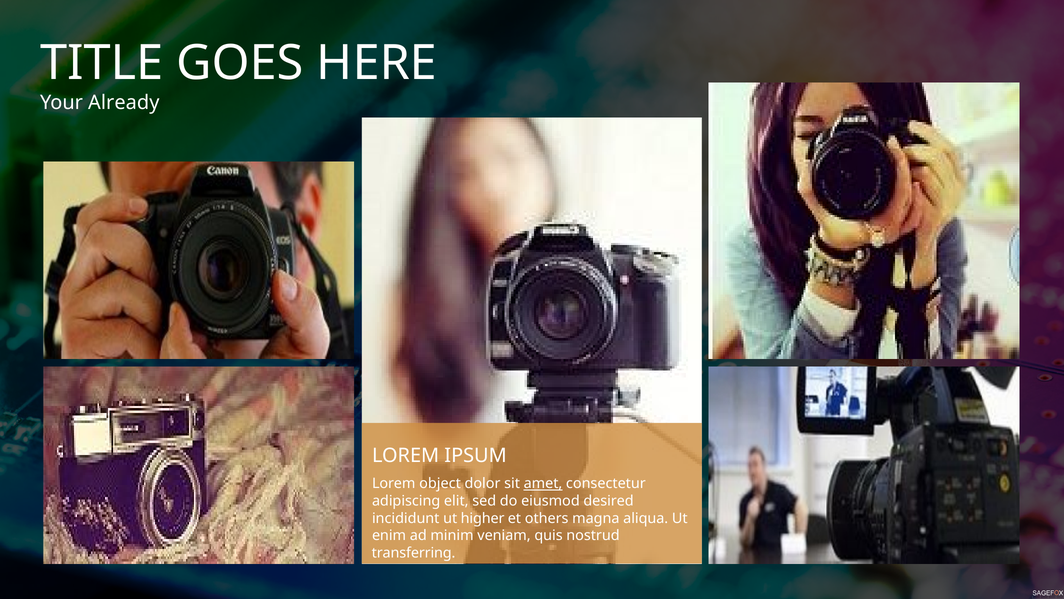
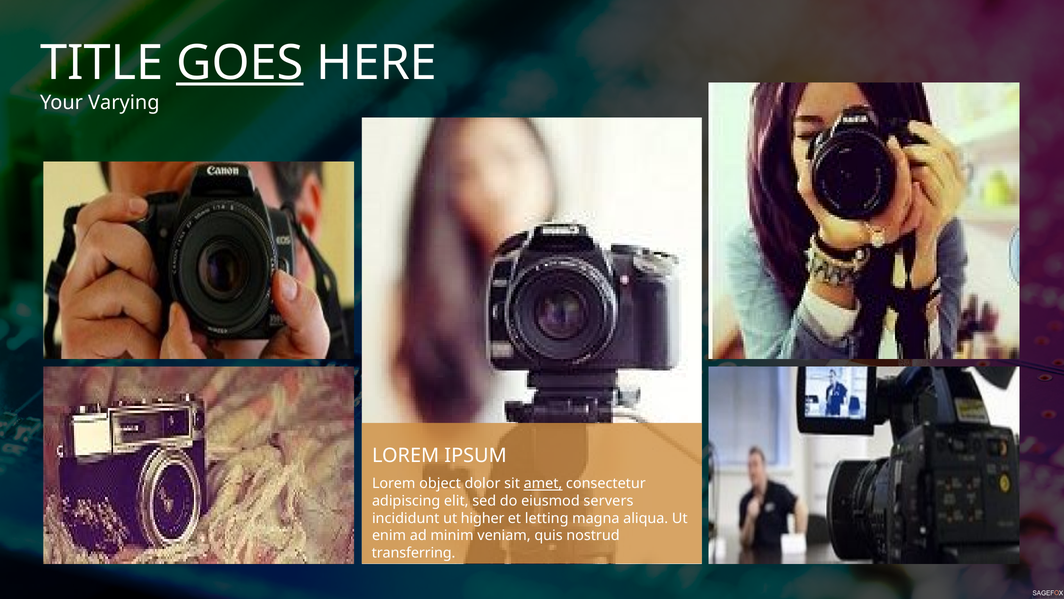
GOES underline: none -> present
Already: Already -> Varying
desired: desired -> servers
others: others -> letting
